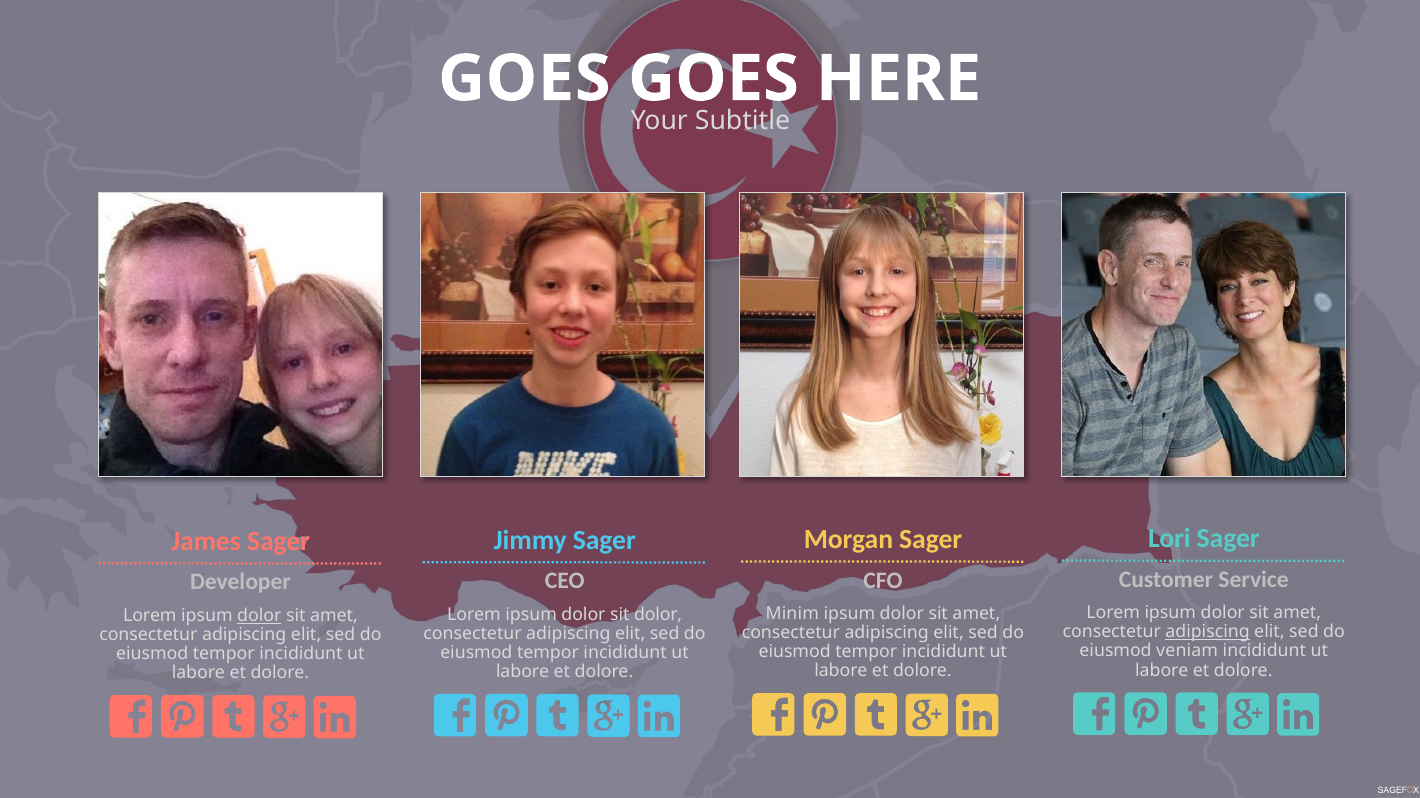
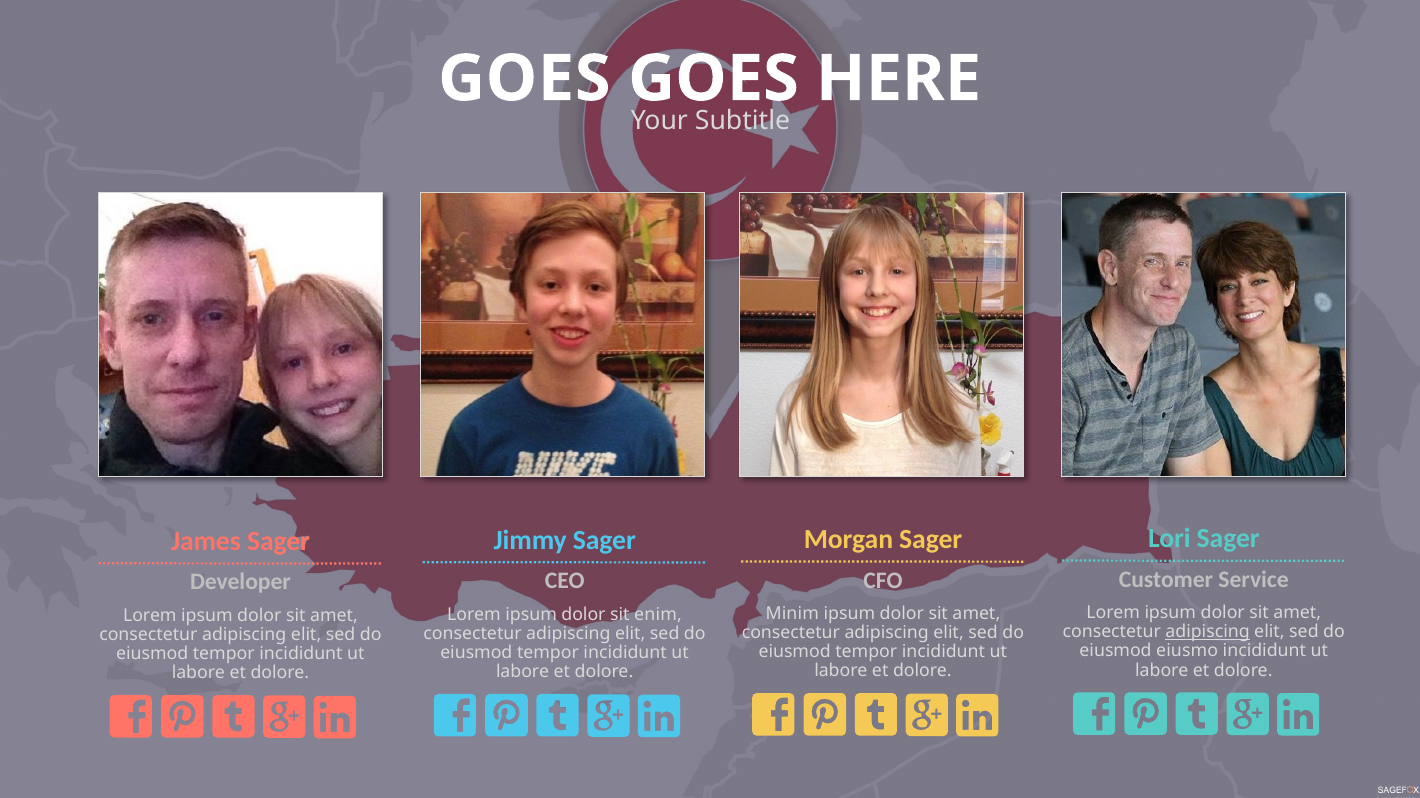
sit dolor: dolor -> enim
dolor at (259, 616) underline: present -> none
veniam: veniam -> eiusmo
